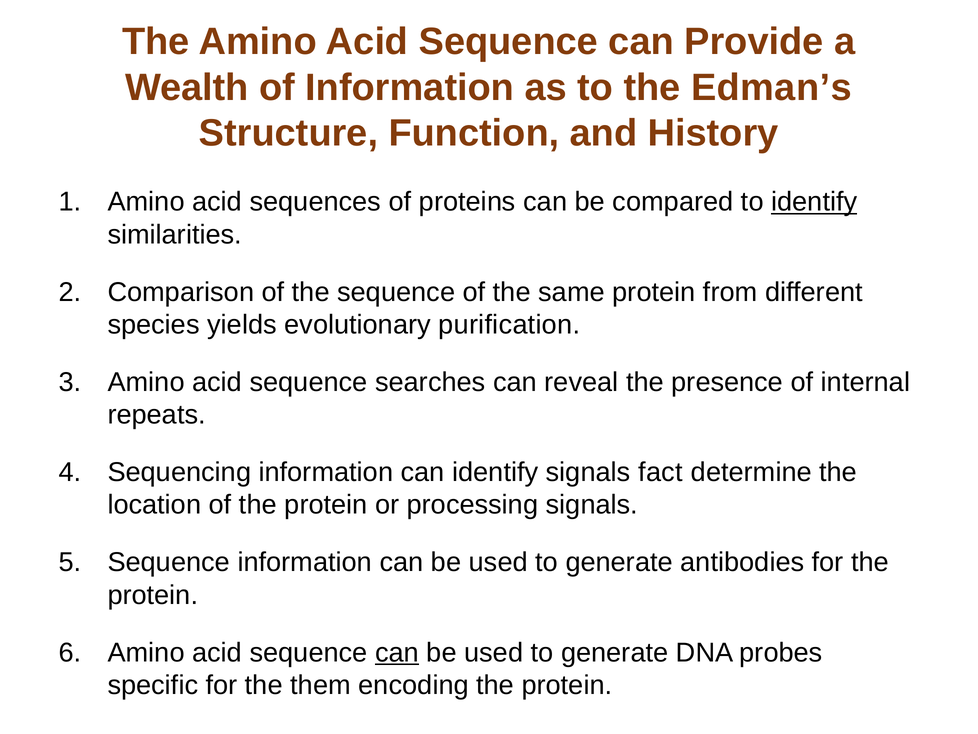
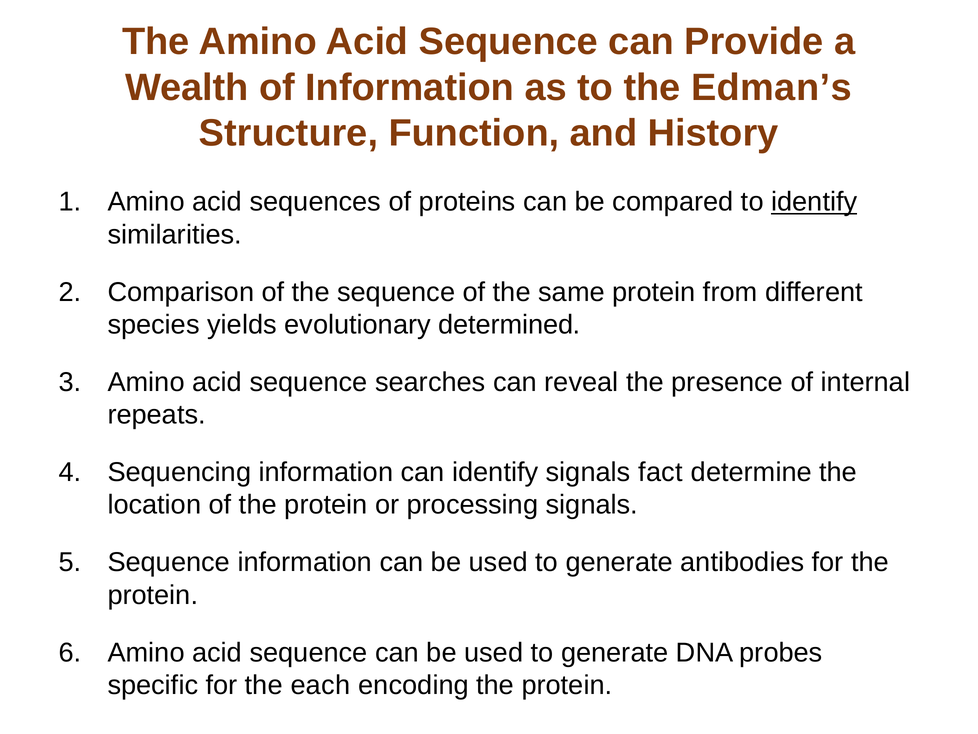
purification: purification -> determined
can at (397, 652) underline: present -> none
them: them -> each
